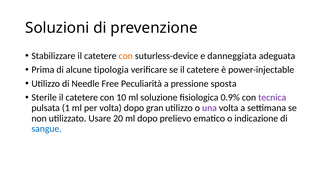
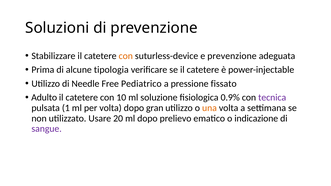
e danneggiata: danneggiata -> prevenzione
Peculiarità: Peculiarità -> Pediatrico
sposta: sposta -> fissato
Sterile: Sterile -> Adulto
una colour: purple -> orange
sangue colour: blue -> purple
